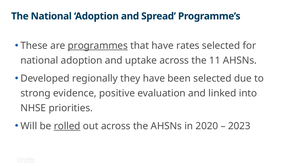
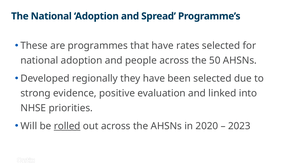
programmes underline: present -> none
uptake: uptake -> people
11: 11 -> 50
